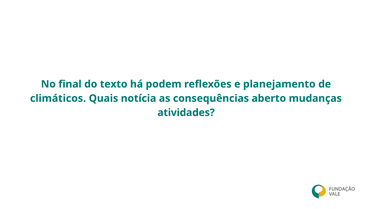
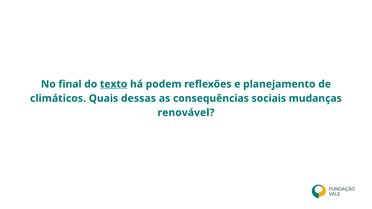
texto underline: none -> present
notícia: notícia -> dessas
aberto: aberto -> sociais
atividades: atividades -> renovável
